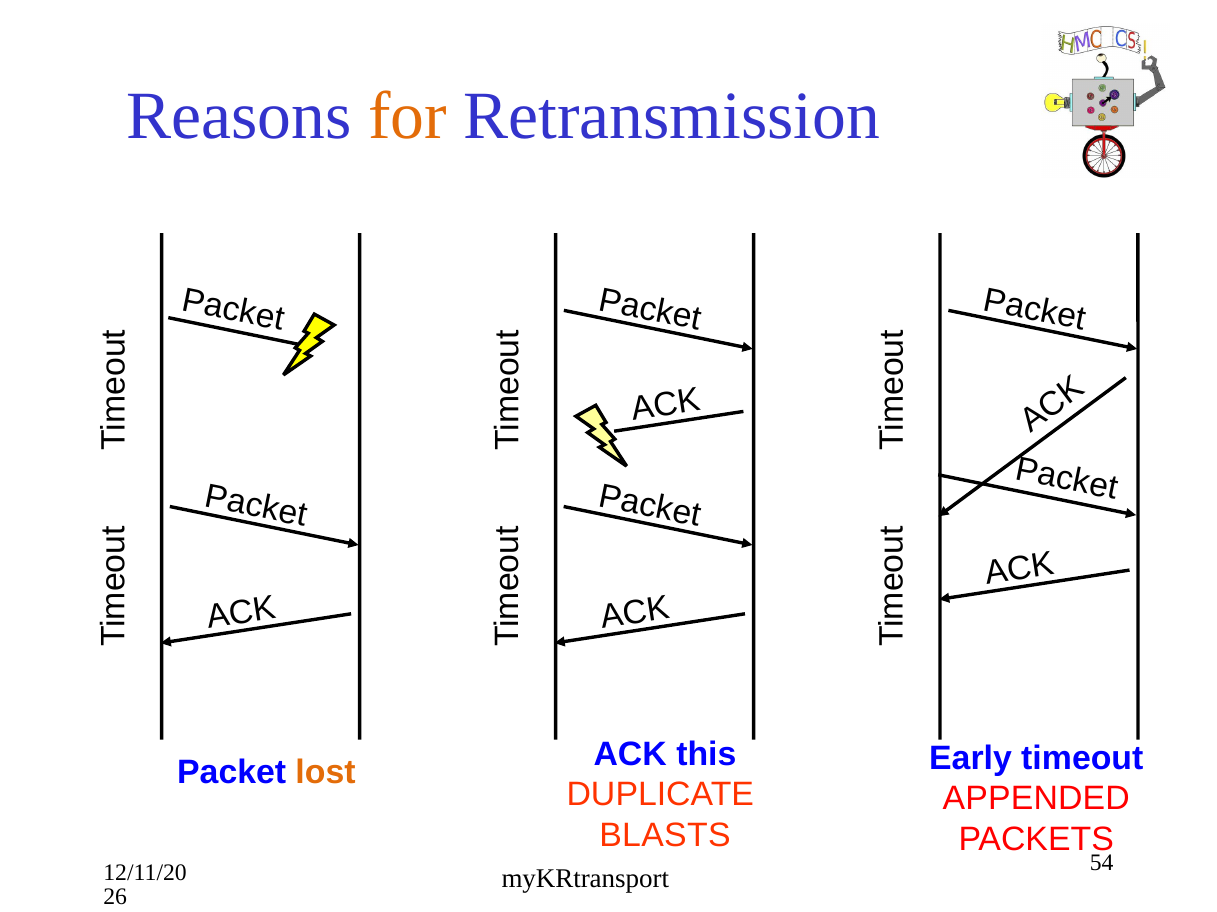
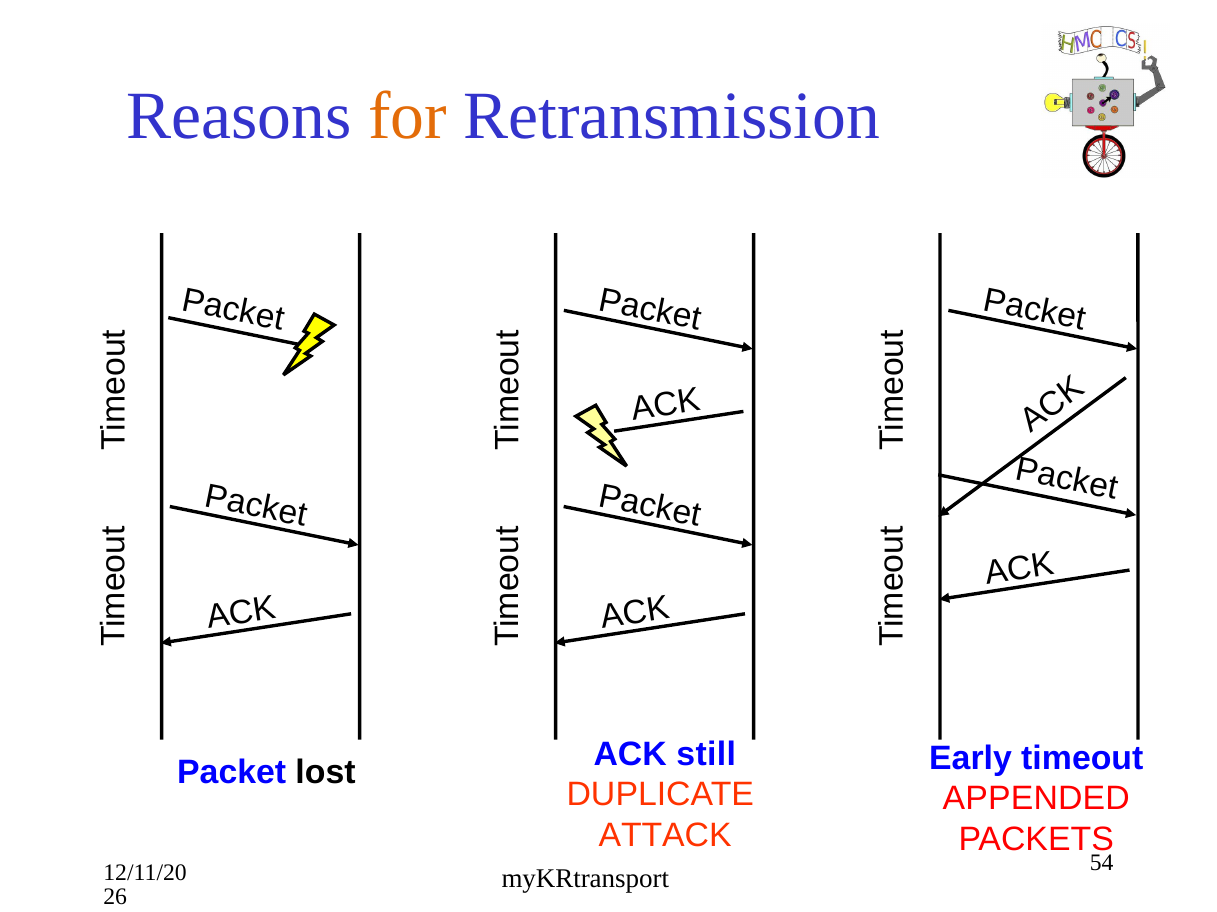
this: this -> still
lost colour: orange -> black
BLASTS: BLASTS -> ATTACK
